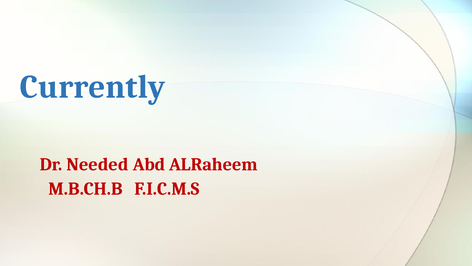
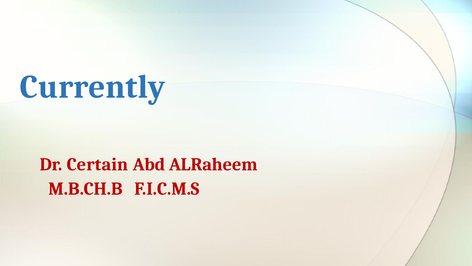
Needed: Needed -> Certain
